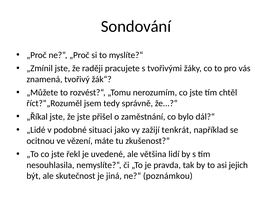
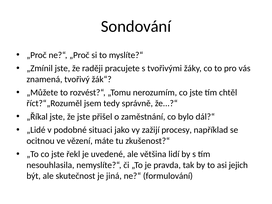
tenkrát: tenkrát -> procesy
poznámkou: poznámkou -> formulování
